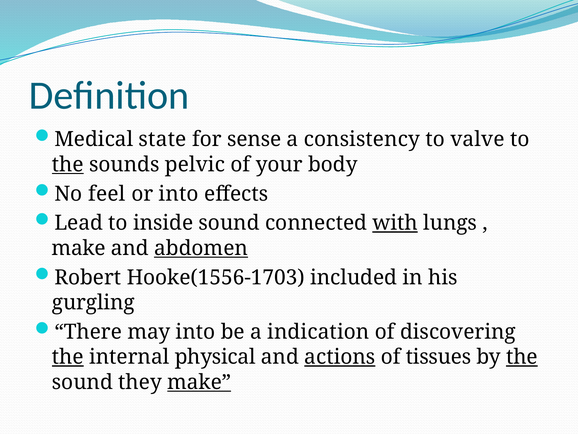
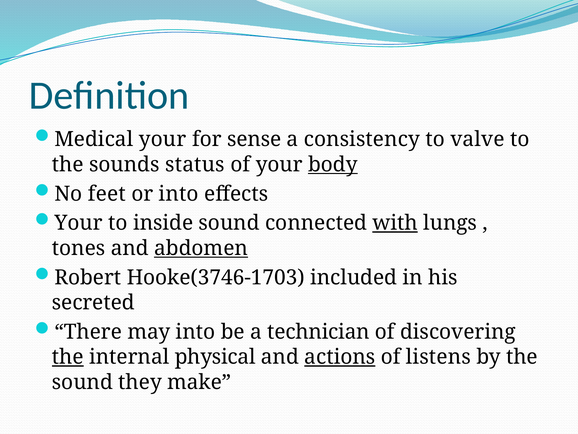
Medical state: state -> your
the at (68, 164) underline: present -> none
pelvic: pelvic -> status
body underline: none -> present
feel: feel -> feet
Lead at (79, 223): Lead -> Your
make at (79, 248): make -> tones
Hooke(1556-1703: Hooke(1556-1703 -> Hooke(3746-1703
gurgling: gurgling -> secreted
indication: indication -> technician
tissues: tissues -> listens
the at (522, 357) underline: present -> none
make at (199, 382) underline: present -> none
